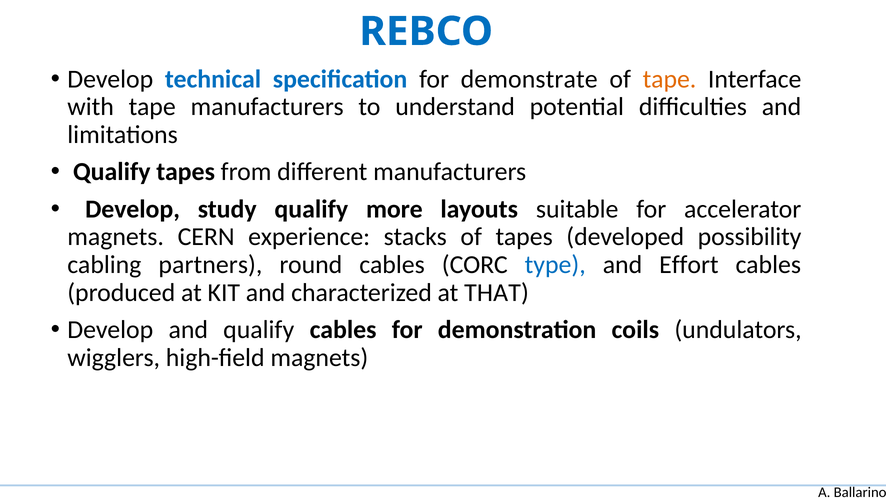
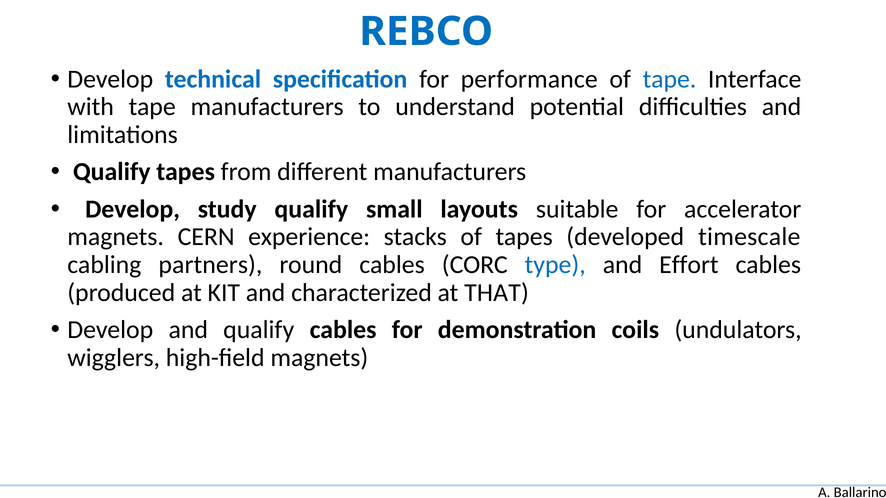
demonstrate: demonstrate -> performance
tape at (669, 79) colour: orange -> blue
more: more -> small
possibility: possibility -> timescale
